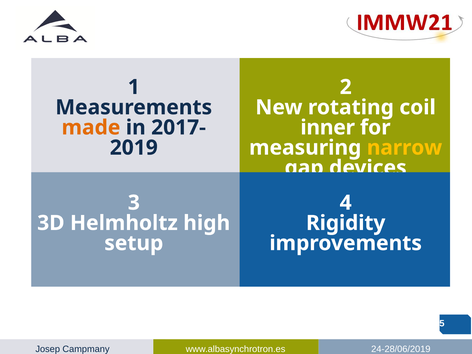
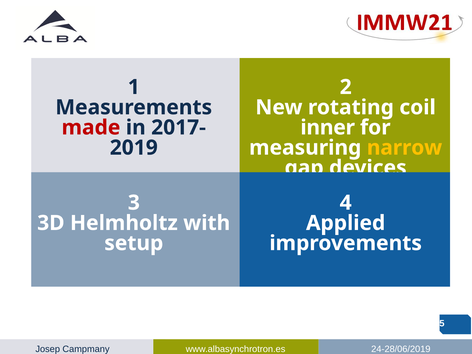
made colour: orange -> red
high: high -> with
Rigidity: Rigidity -> Applied
